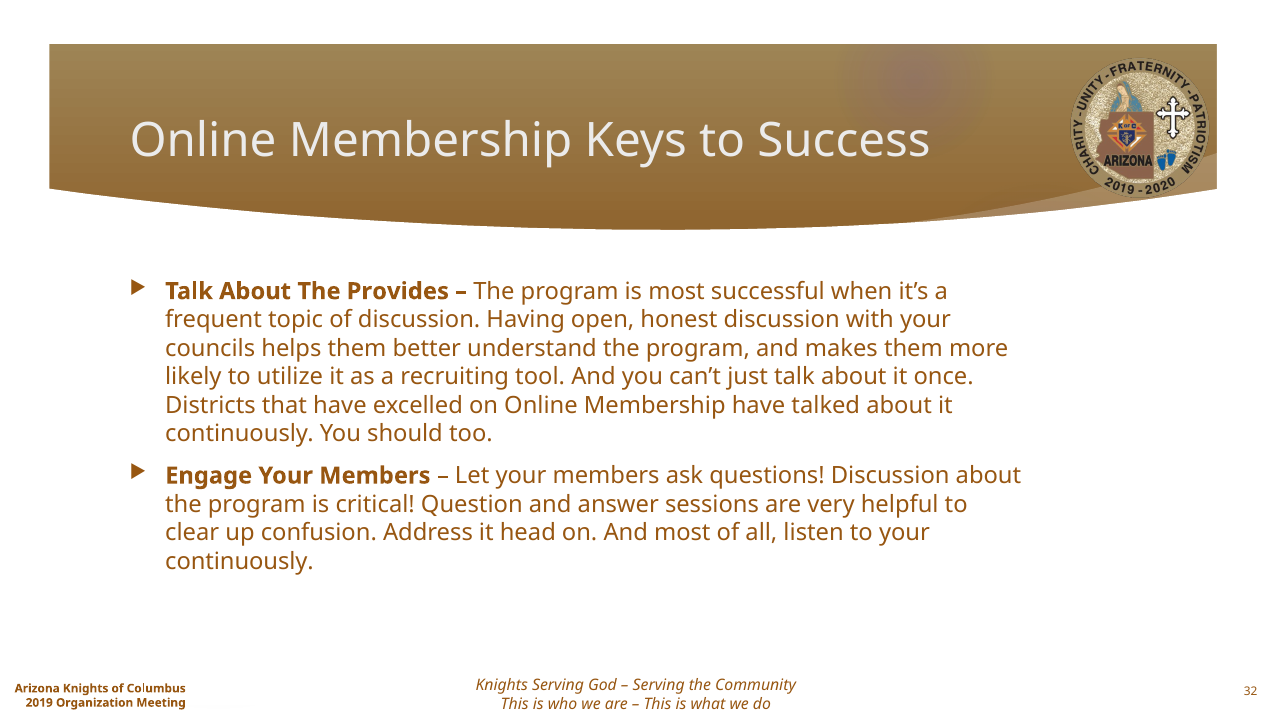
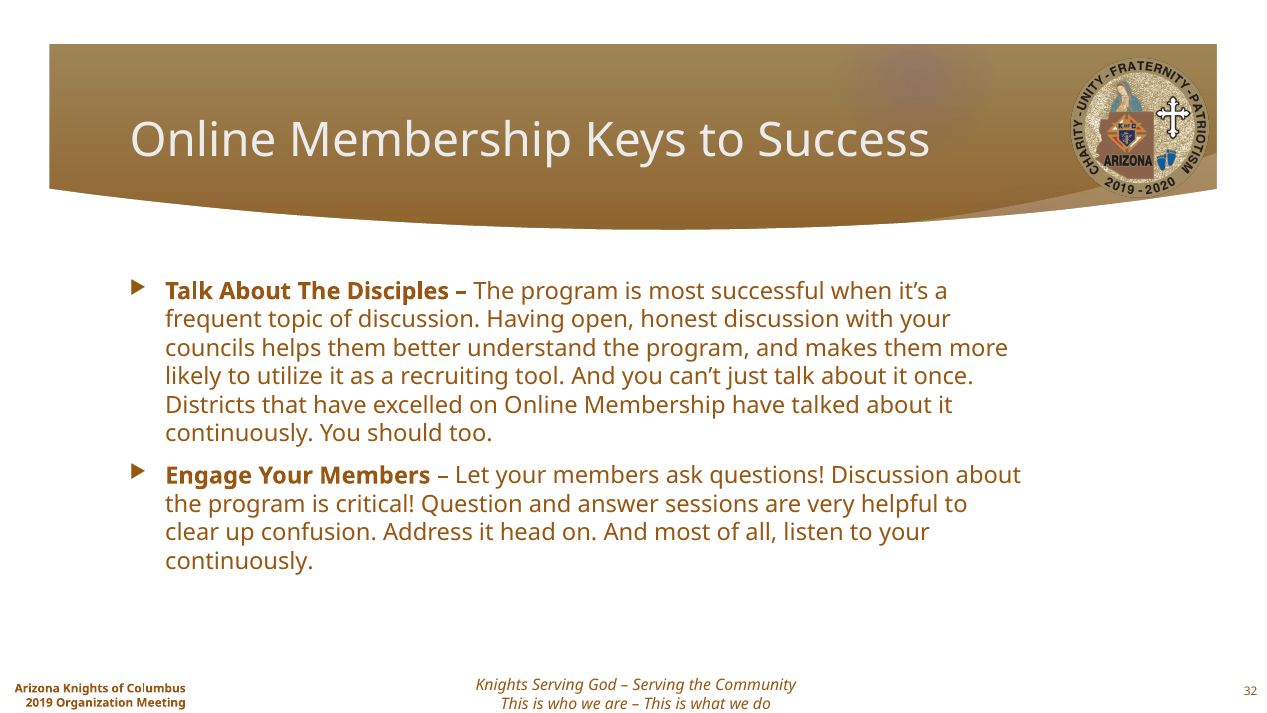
Provides: Provides -> Disciples
